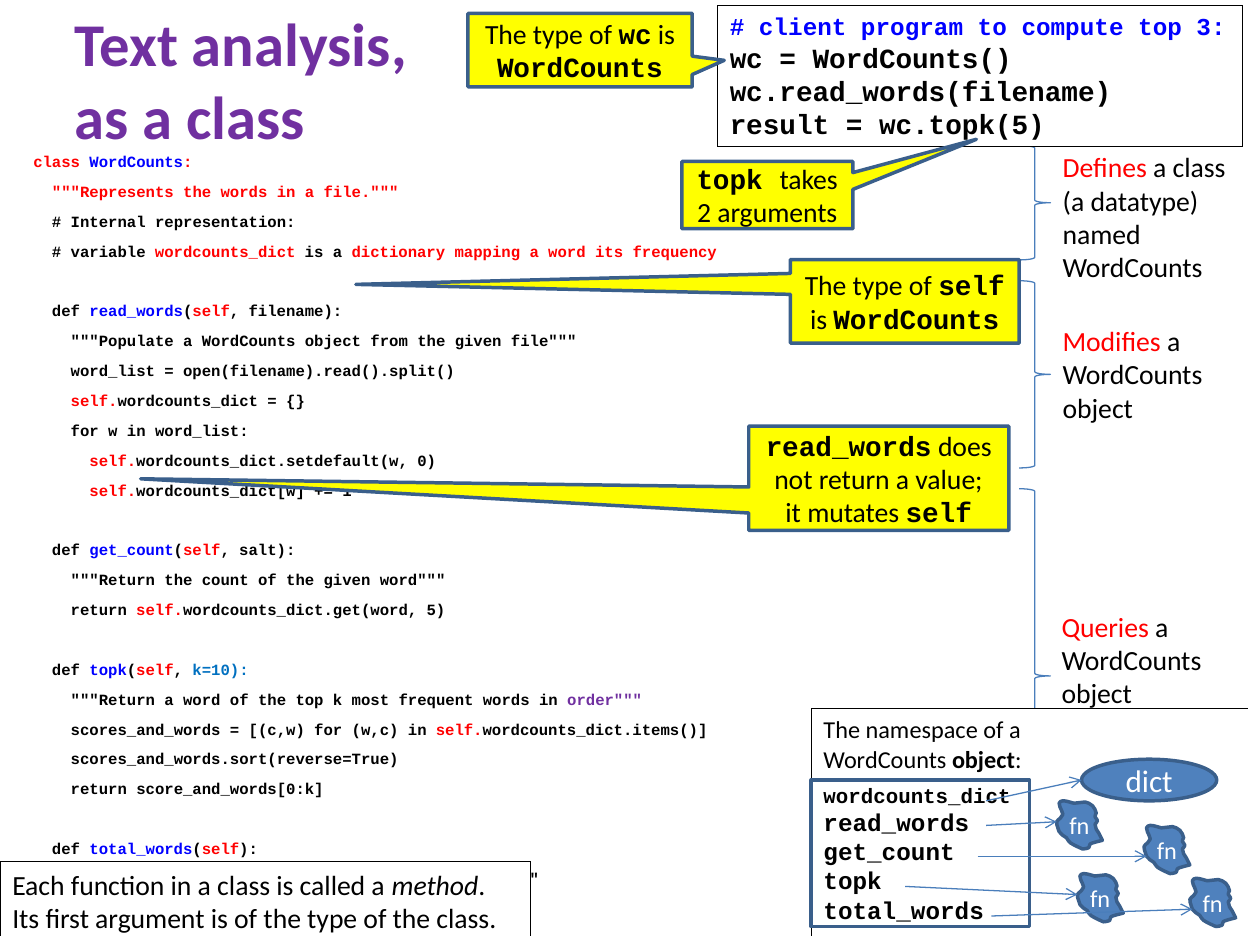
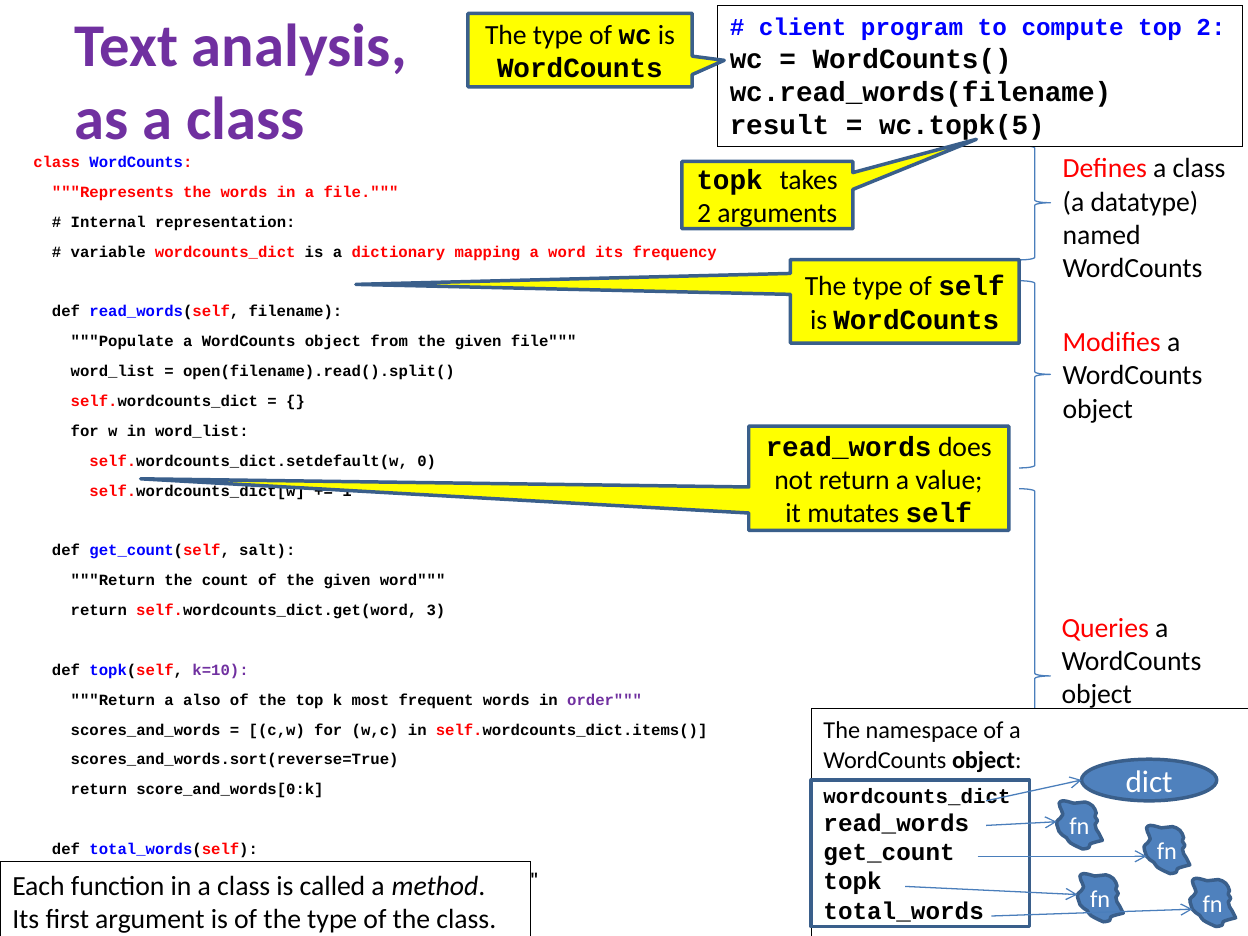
top 3: 3 -> 2
5: 5 -> 3
k=10 colour: blue -> purple
Return a word: word -> also
